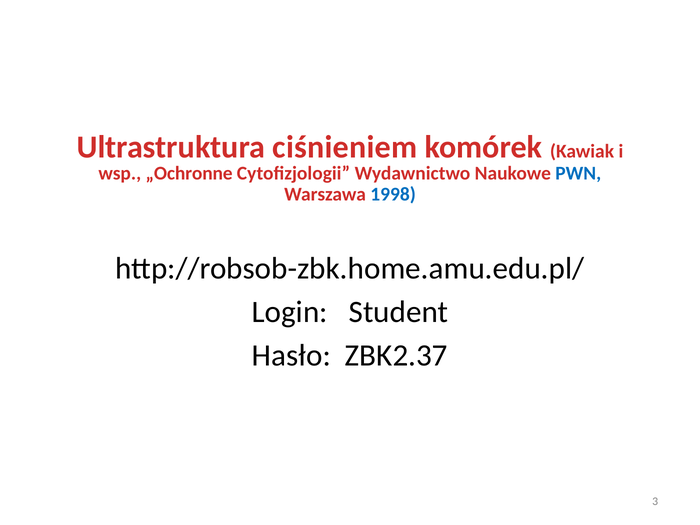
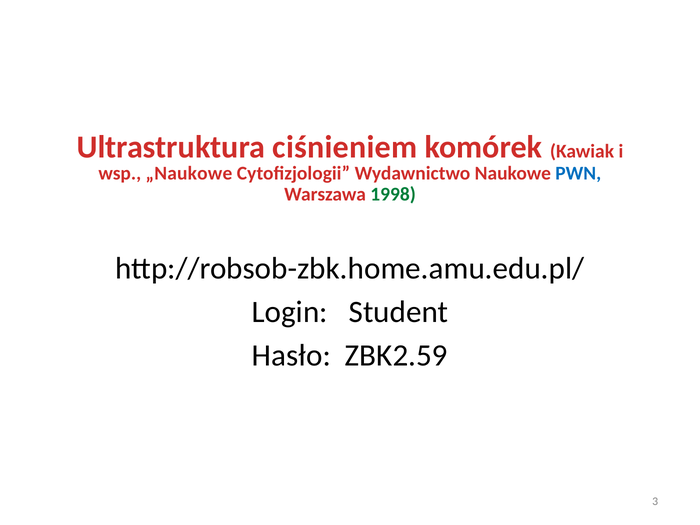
„Ochronne: „Ochronne -> „Naukowe
1998 colour: blue -> green
ZBK2.37: ZBK2.37 -> ZBK2.59
